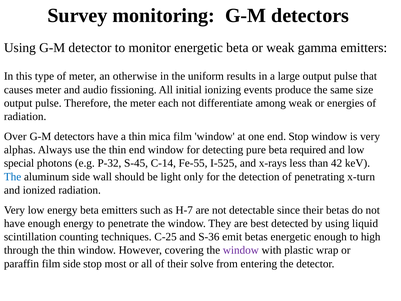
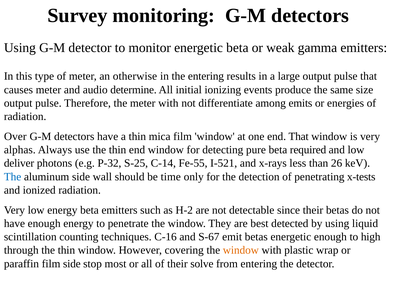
the uniform: uniform -> entering
fissioning: fissioning -> determine
meter each: each -> with
among weak: weak -> emits
end Stop: Stop -> That
special: special -> deliver
S-45: S-45 -> S-25
I-525: I-525 -> I-521
42: 42 -> 26
light: light -> time
x-turn: x-turn -> x-tests
H-7: H-7 -> H-2
C-25: C-25 -> C-16
S-36: S-36 -> S-67
window at (241, 250) colour: purple -> orange
